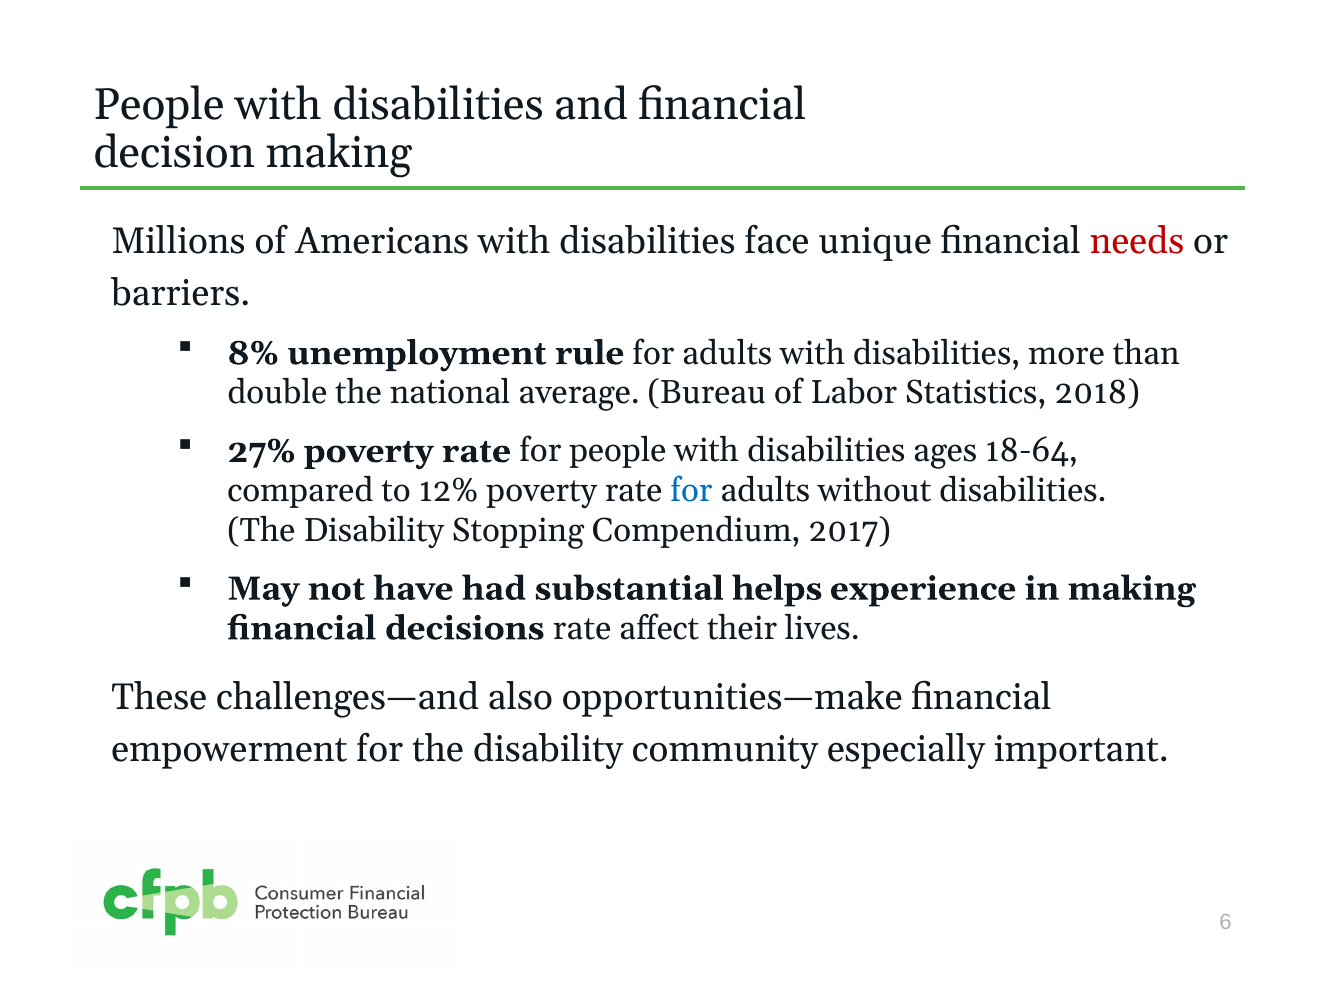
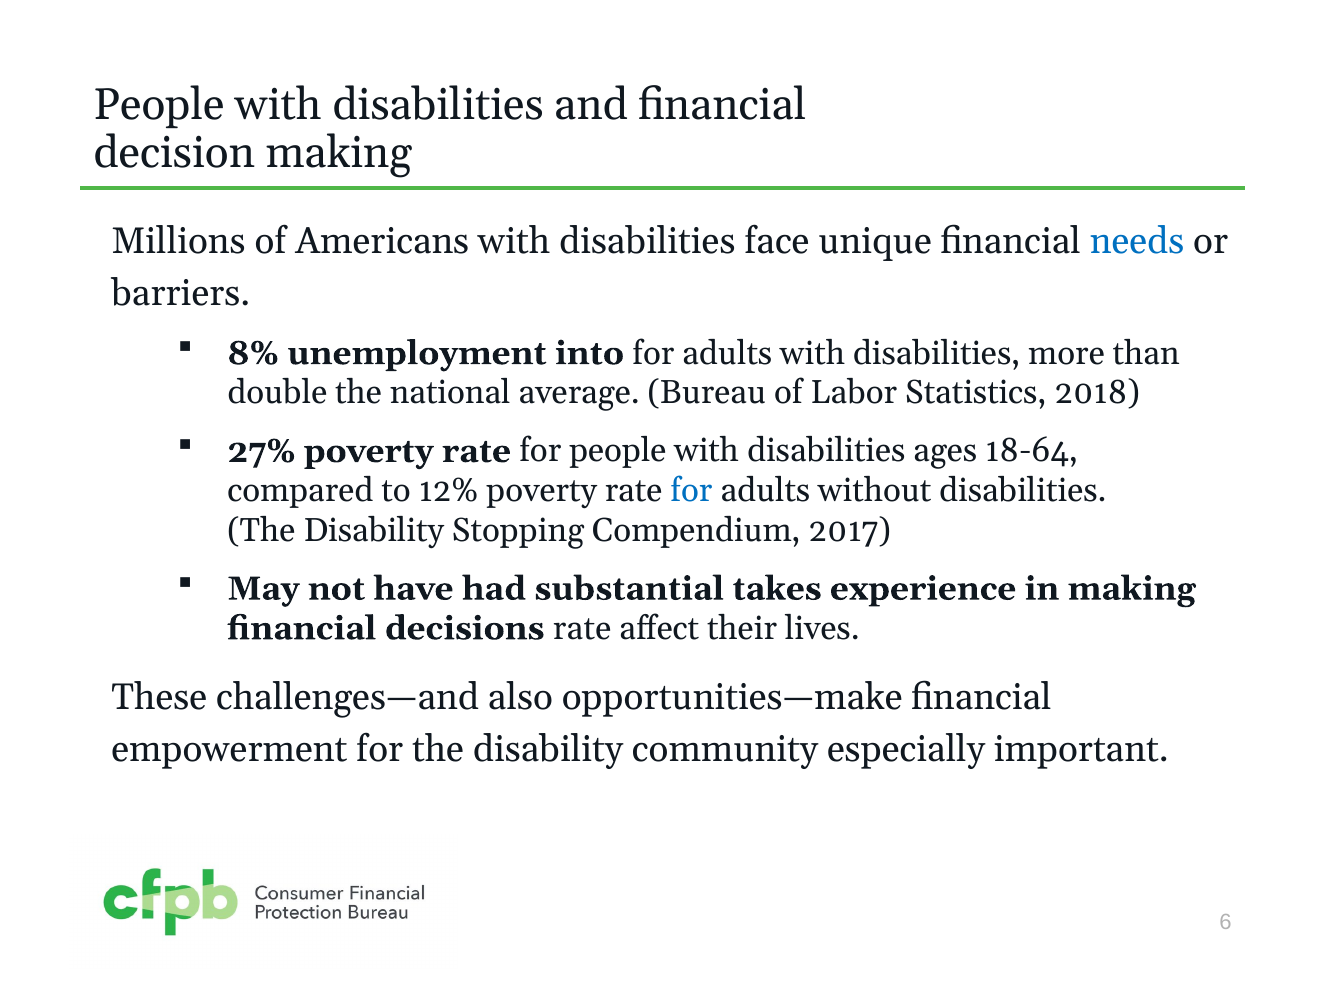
needs colour: red -> blue
rule: rule -> into
helps: helps -> takes
